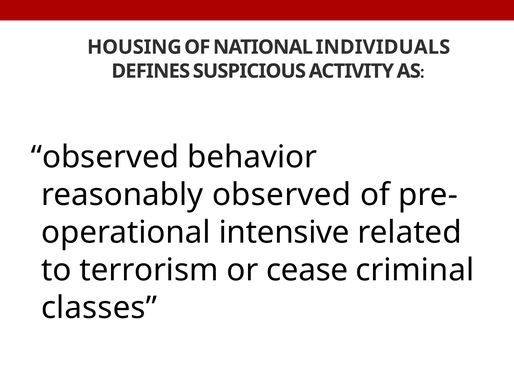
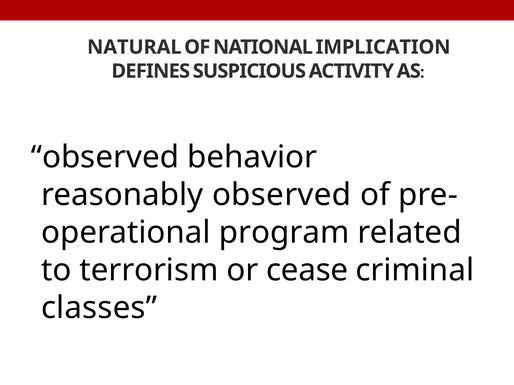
HOUSING: HOUSING -> NATURAL
INDIVIDUALS: INDIVIDUALS -> IMPLICATION
intensive: intensive -> program
